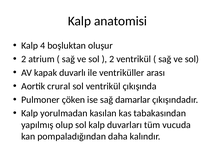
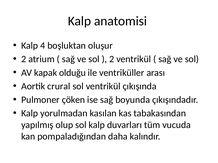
duvarlı: duvarlı -> olduğu
damarlar: damarlar -> boyunda
